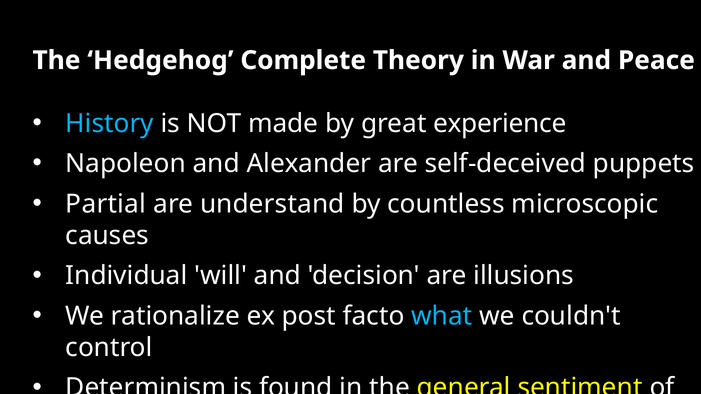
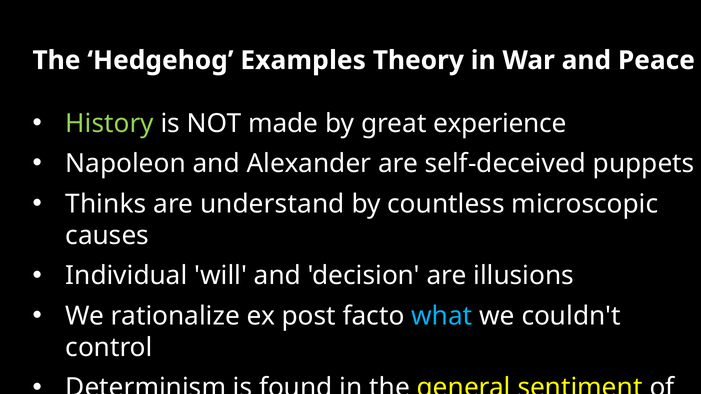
Complete: Complete -> Examples
History colour: light blue -> light green
Partial: Partial -> Thinks
